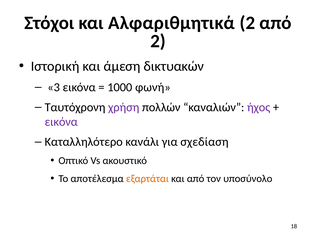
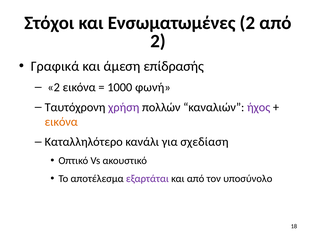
Αλφαριθμητικά: Αλφαριθμητικά -> Ενσωματωμένες
Ιστορική: Ιστορική -> Γραφικά
δικτυακών: δικτυακών -> επίδρασής
3 at (54, 87): 3 -> 2
εικόνα at (61, 122) colour: purple -> orange
εξαρτάται colour: orange -> purple
